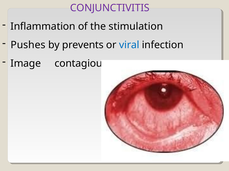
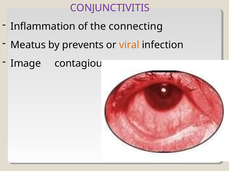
stimulation: stimulation -> connecting
Pushes: Pushes -> Meatus
viral colour: blue -> orange
